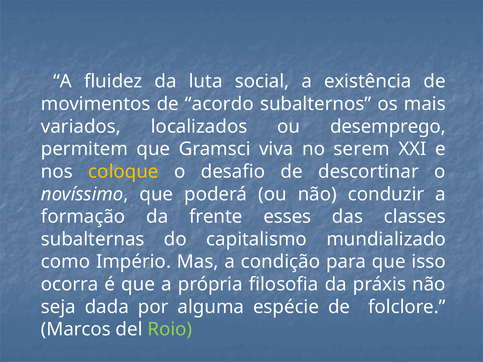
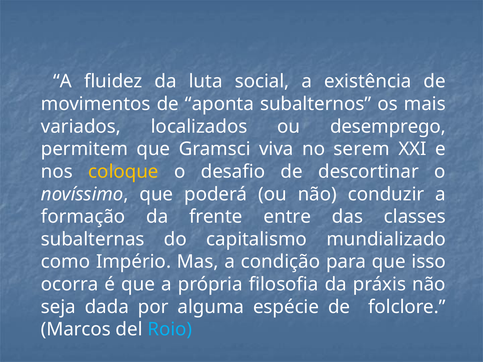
acordo: acordo -> aponta
esses: esses -> entre
Roio colour: light green -> light blue
